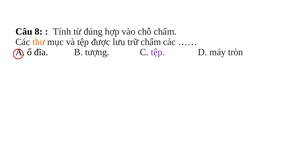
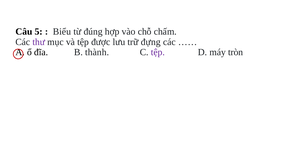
8: 8 -> 5
Tính: Tính -> Biểu
thư colour: orange -> purple
trữ chấm: chấm -> đựng
tượng: tượng -> thành
